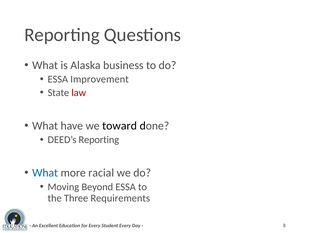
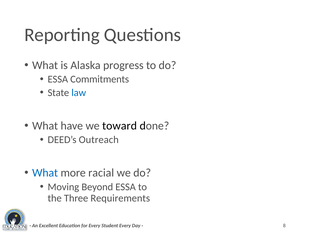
business: business -> progress
Improvement: Improvement -> Commitments
law colour: red -> blue
DEED’s Reporting: Reporting -> Outreach
